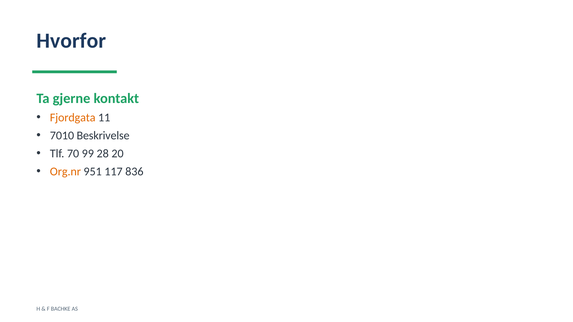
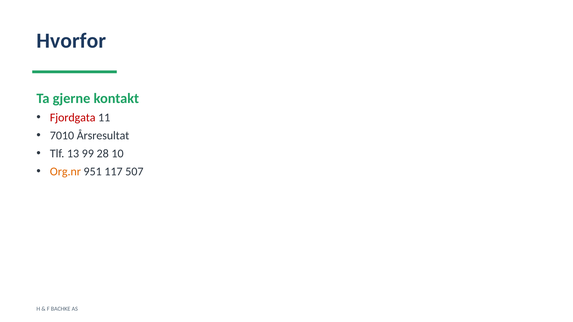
Fjordgata colour: orange -> red
Beskrivelse: Beskrivelse -> Årsresultat
70: 70 -> 13
20: 20 -> 10
836: 836 -> 507
